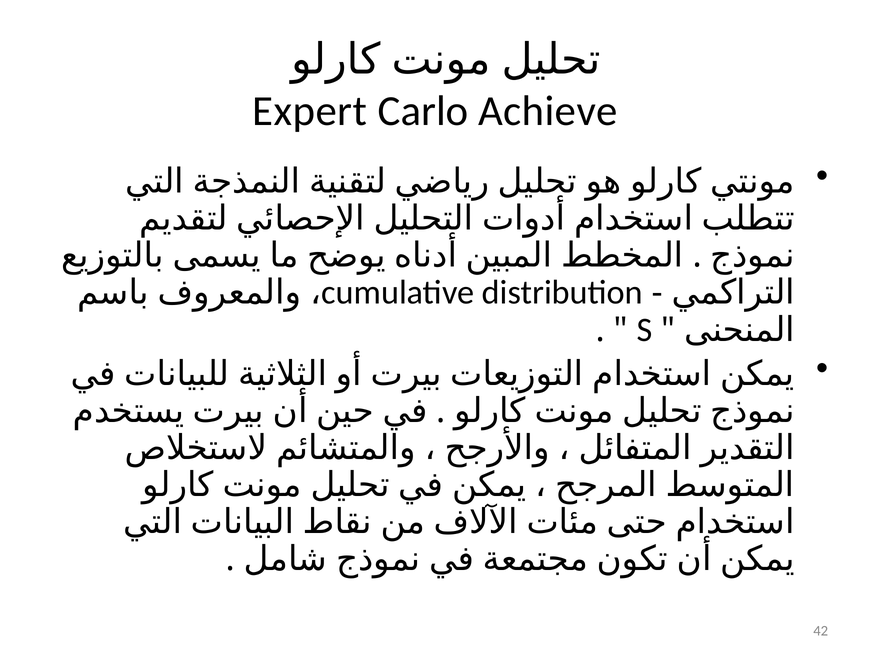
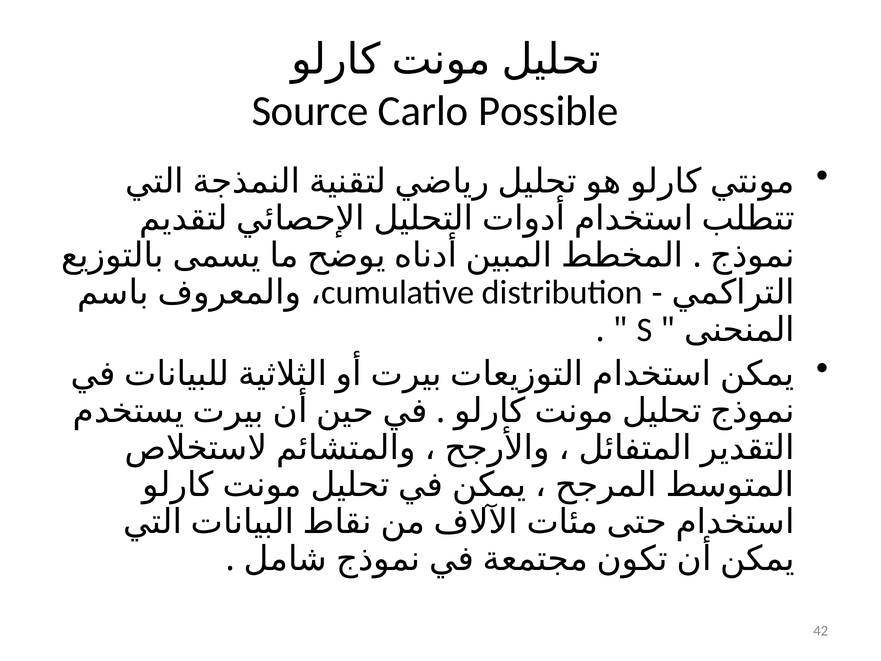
Expert: Expert -> Source
Achieve: Achieve -> Possible
